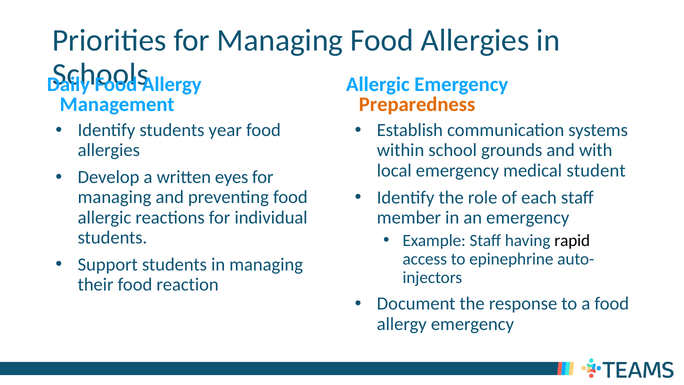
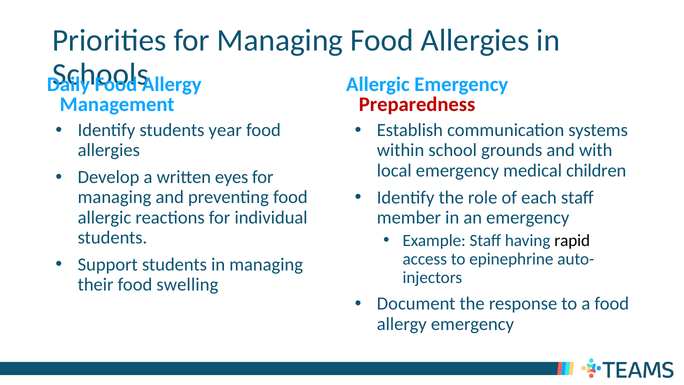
Preparedness colour: orange -> red
student: student -> children
reaction: reaction -> swelling
